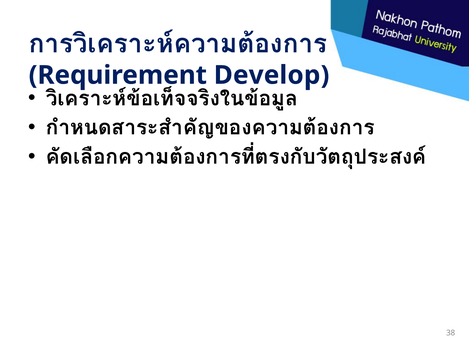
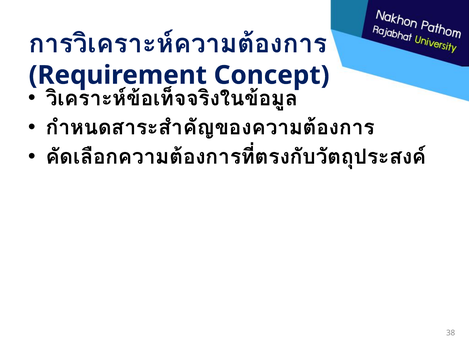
Develop: Develop -> Concept
